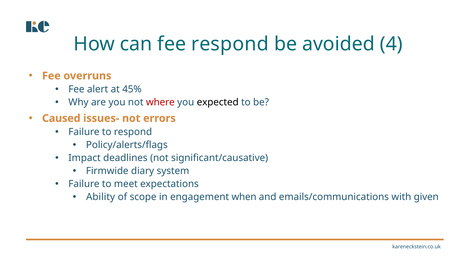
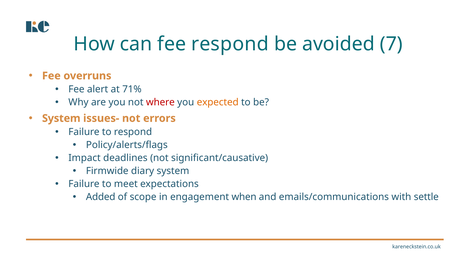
4: 4 -> 7
45%: 45% -> 71%
expected colour: black -> orange
Caused at (61, 118): Caused -> System
Ability: Ability -> Added
given: given -> settle
